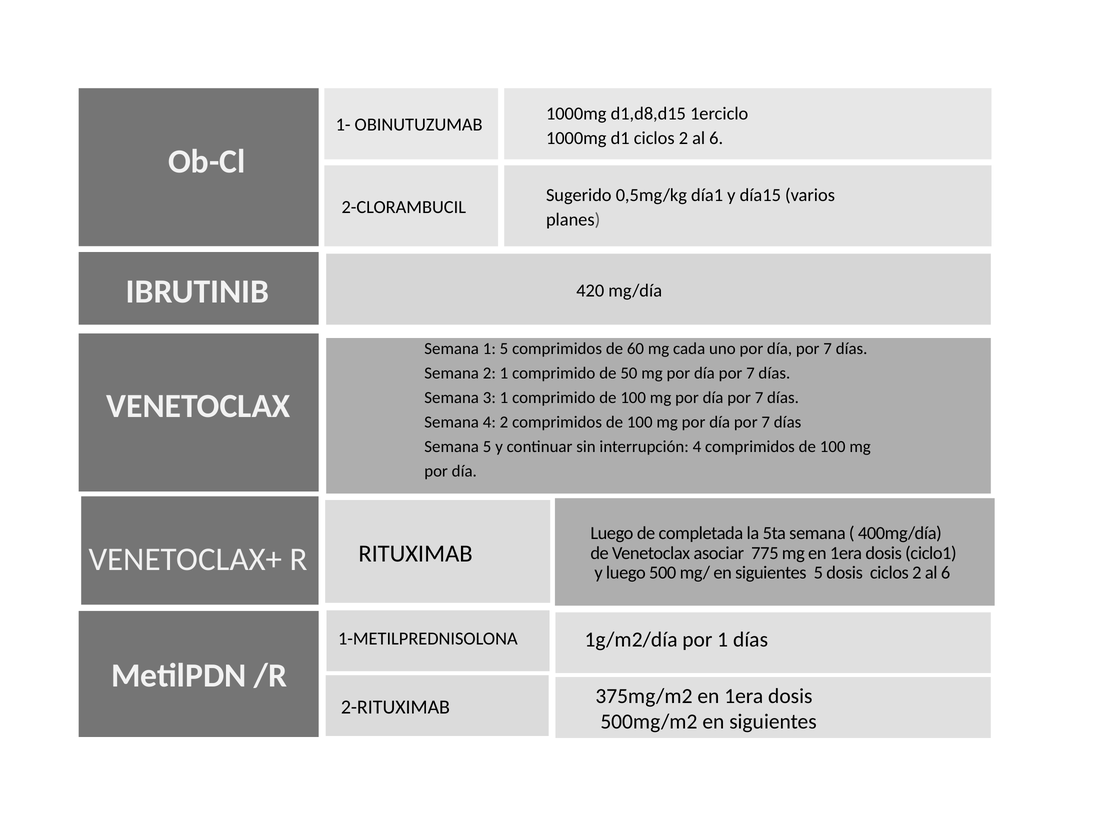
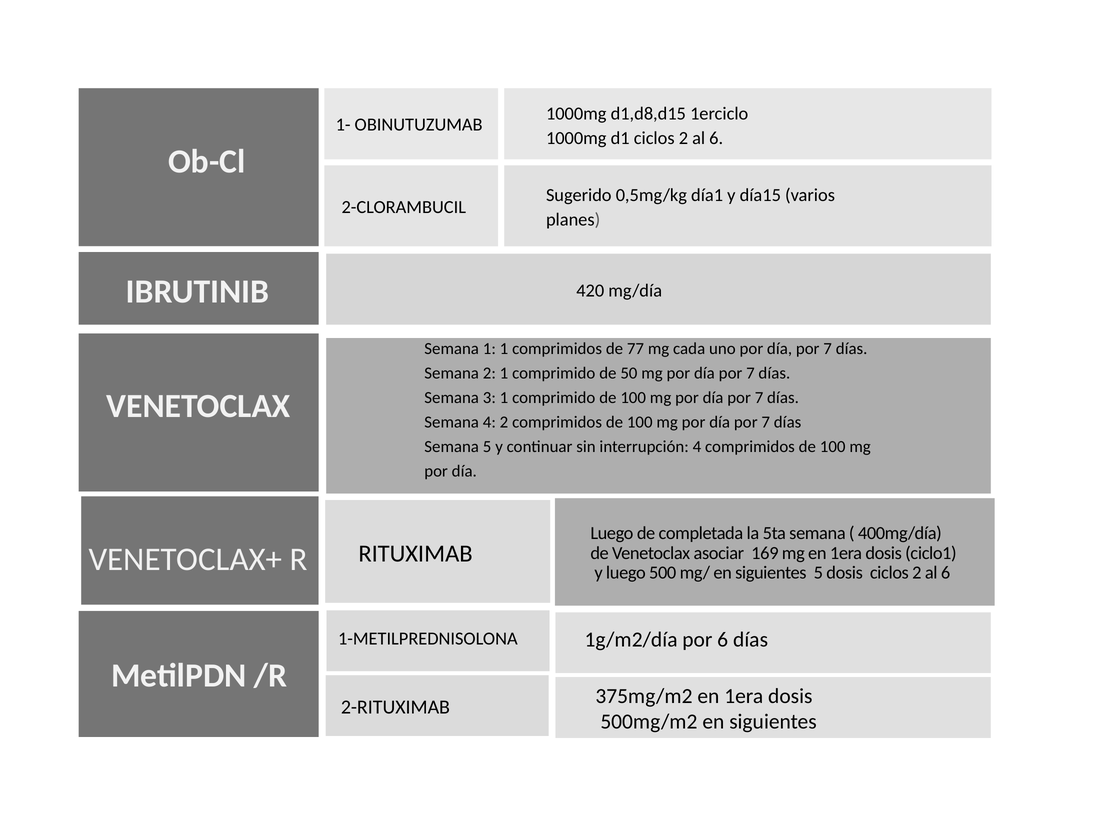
1 5: 5 -> 1
60: 60 -> 77
775: 775 -> 169
por 1: 1 -> 6
